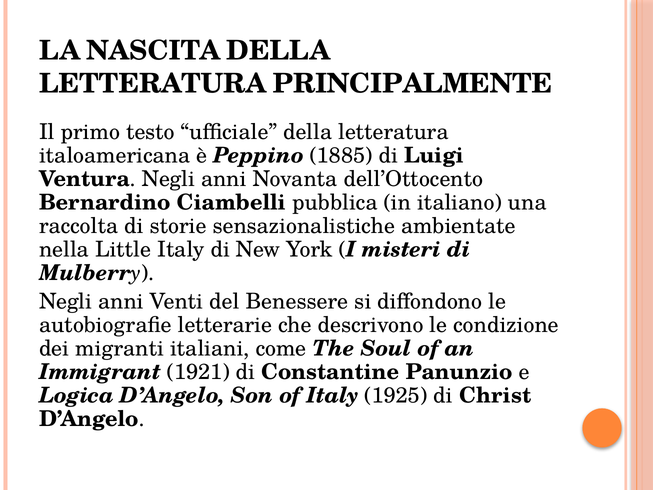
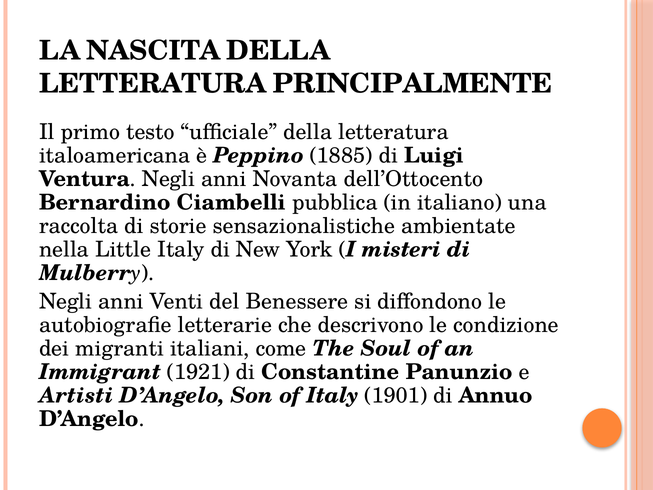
Logica: Logica -> Artisti
1925: 1925 -> 1901
Christ: Christ -> Annuo
